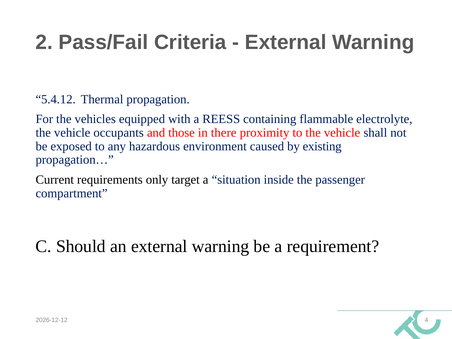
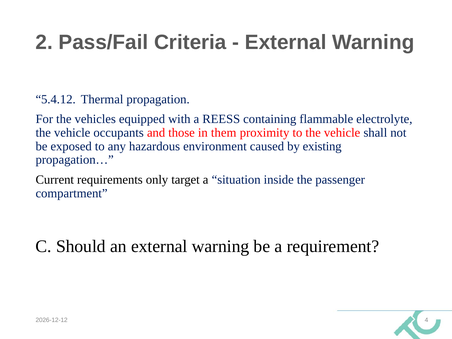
there: there -> them
